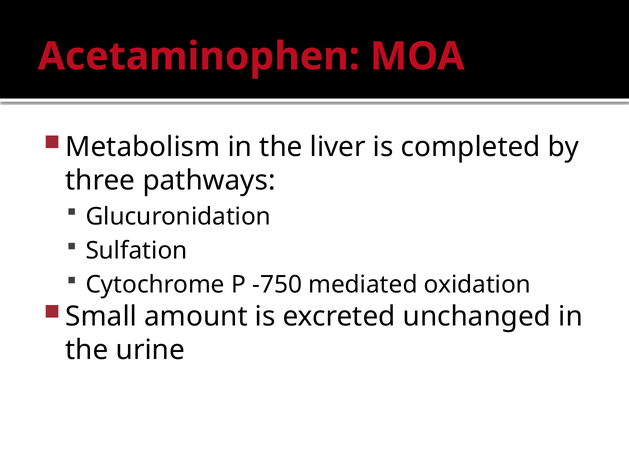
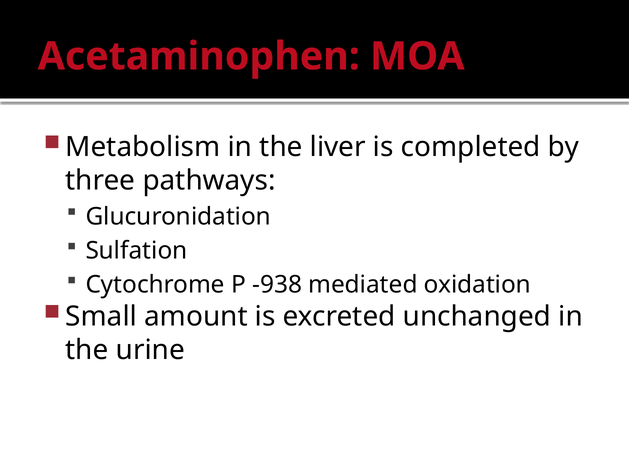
-750: -750 -> -938
